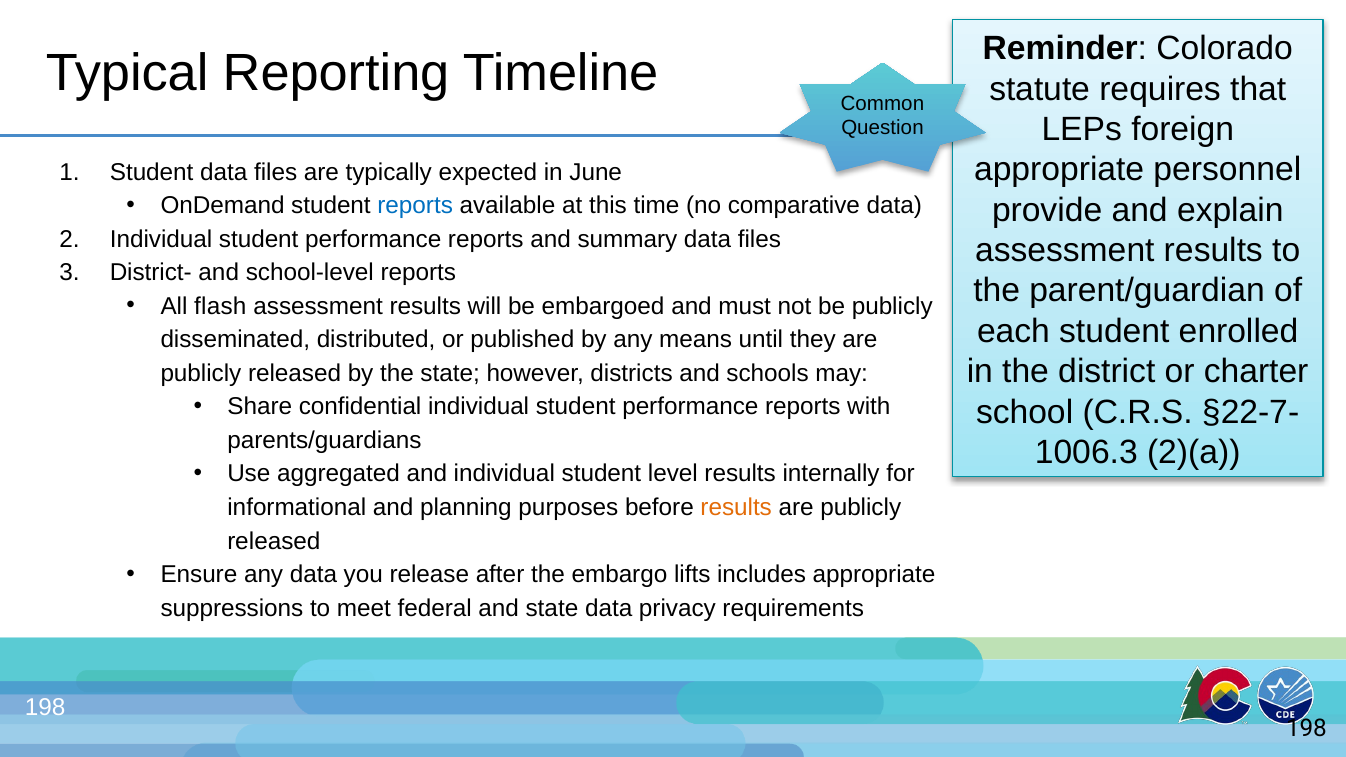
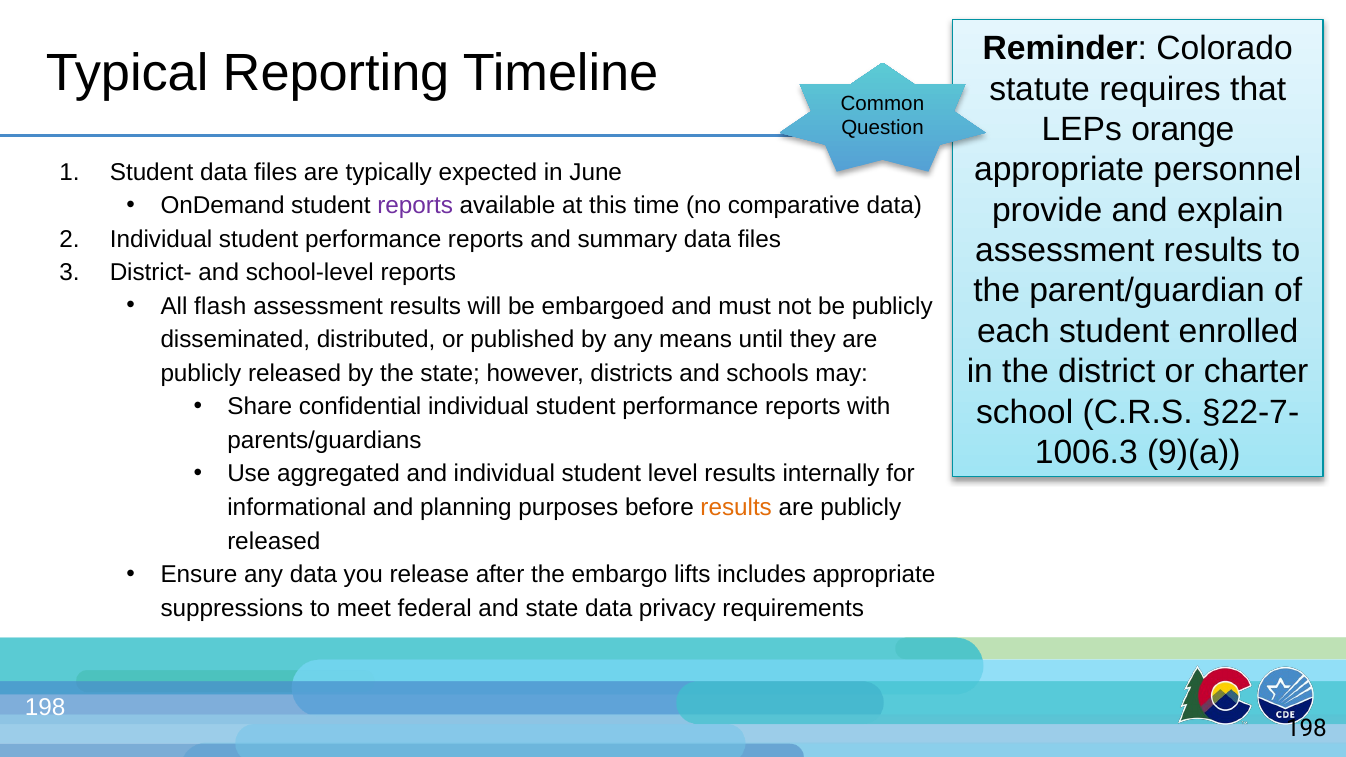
foreign: foreign -> orange
reports at (415, 206) colour: blue -> purple
2)(a: 2)(a -> 9)(a
